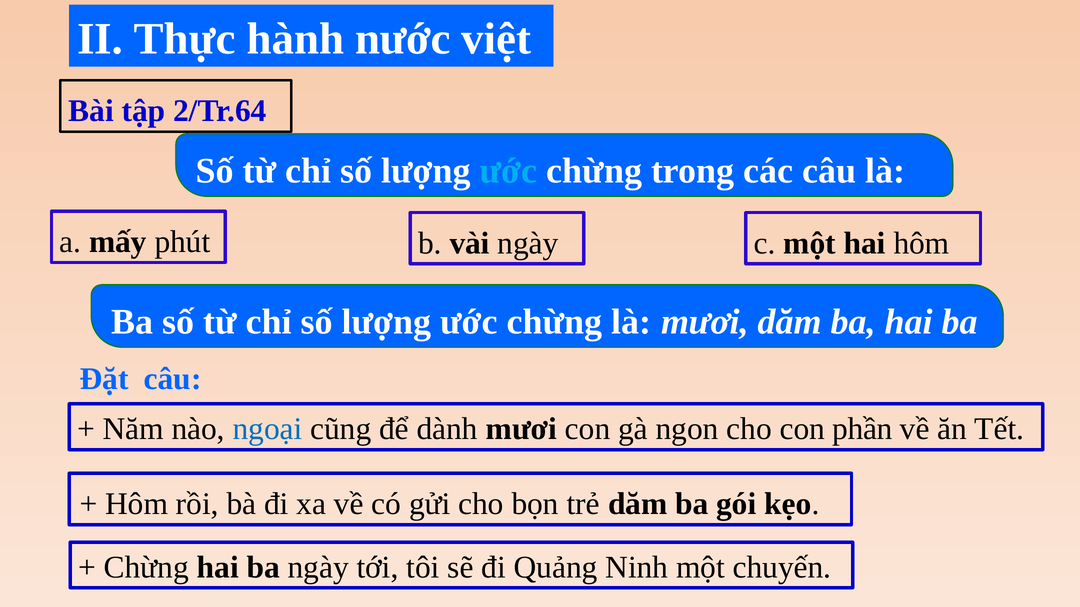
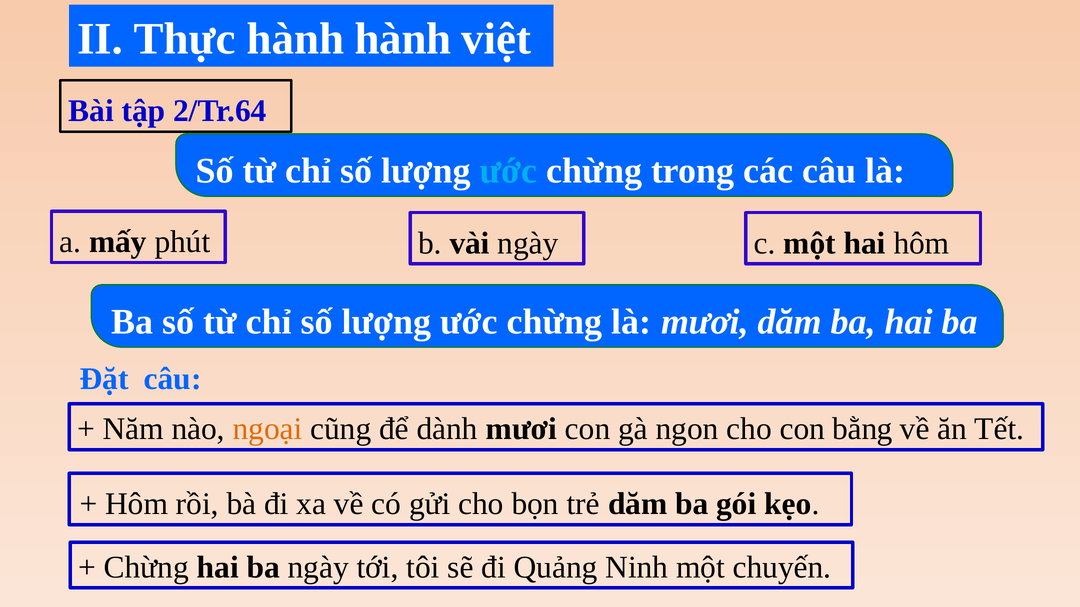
hành nước: nước -> hành
ngoại colour: blue -> orange
phần: phần -> bằng
